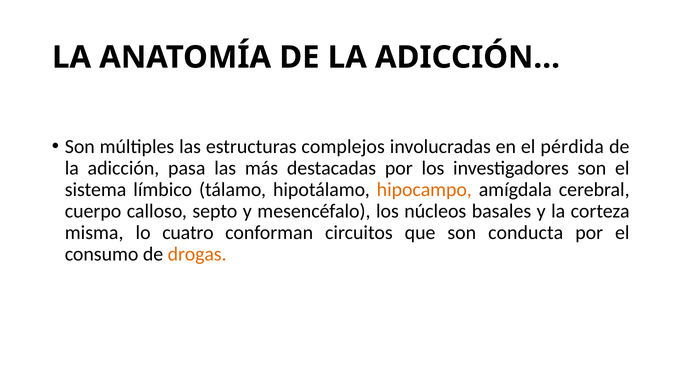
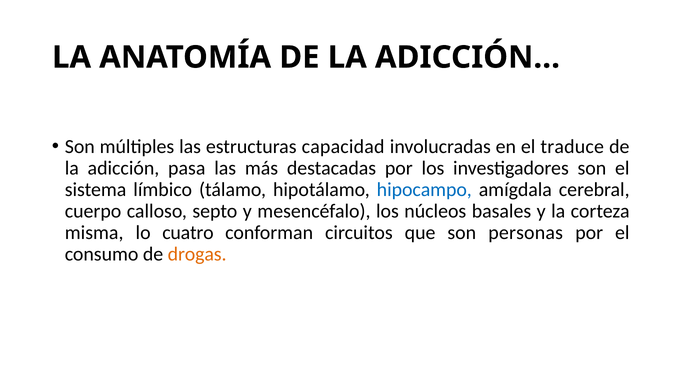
complejos: complejos -> capacidad
pérdida: pérdida -> traduce
hipocampo colour: orange -> blue
conducta: conducta -> personas
